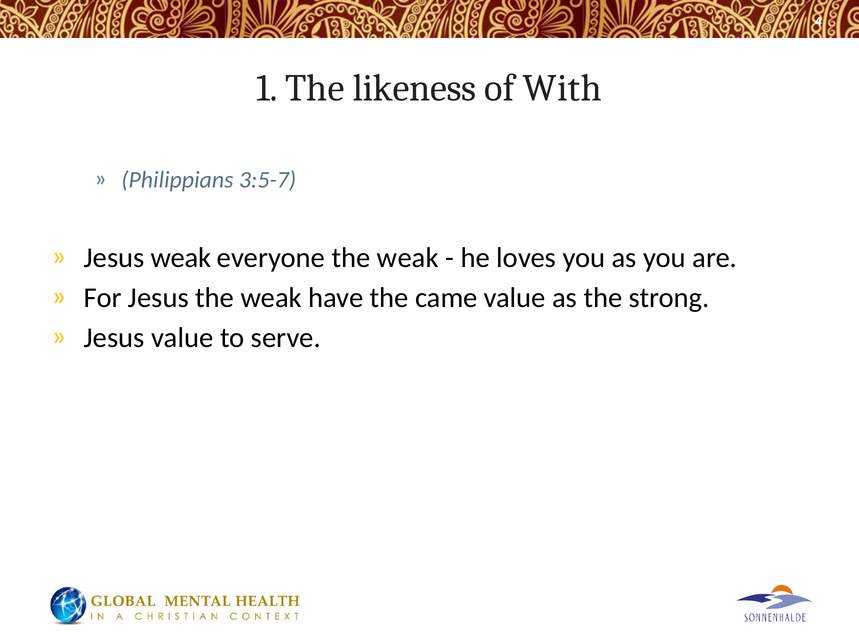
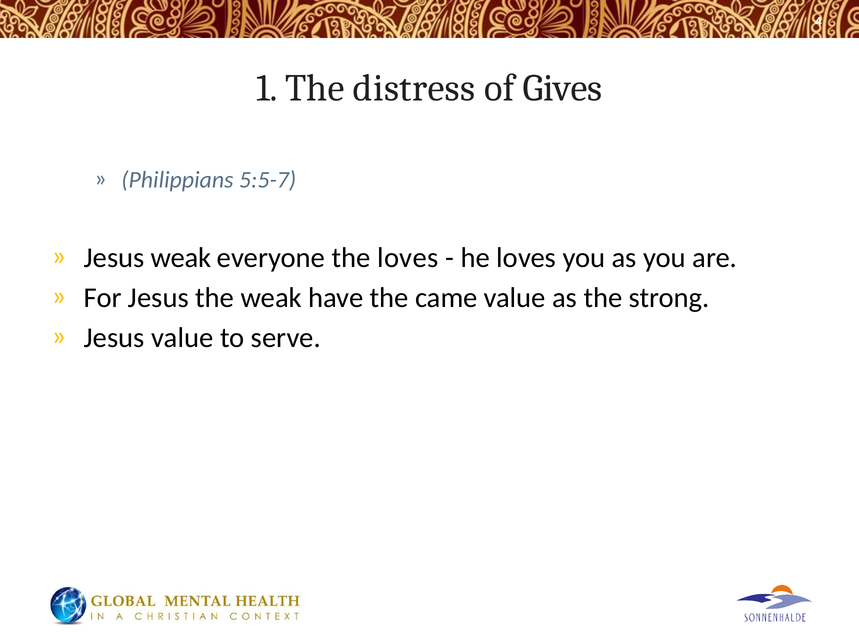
likeness: likeness -> distress
With: With -> Gives
3:5-7: 3:5-7 -> 5:5-7
everyone the weak: weak -> loves
